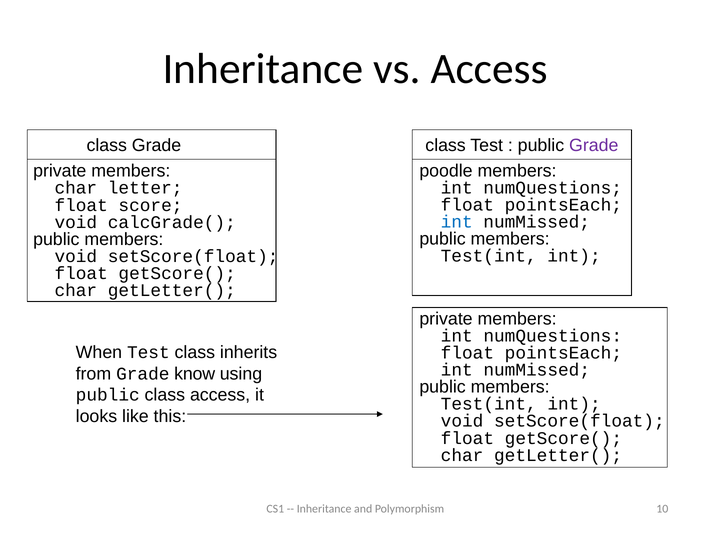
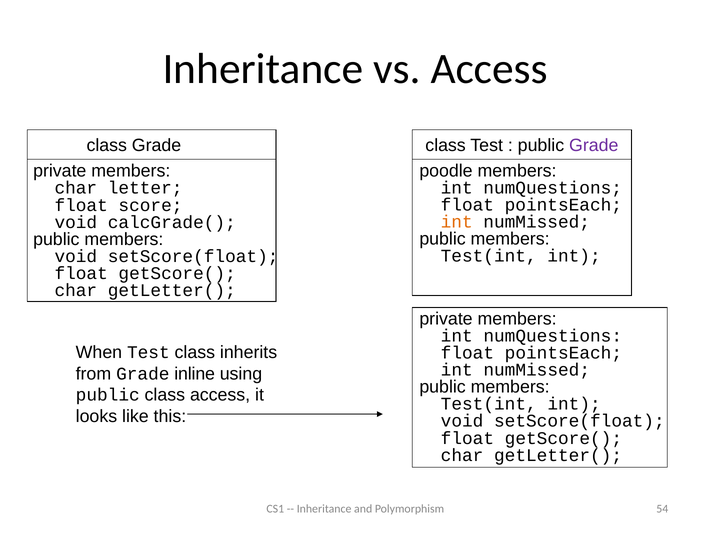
int at (457, 222) colour: blue -> orange
know: know -> inline
10: 10 -> 54
